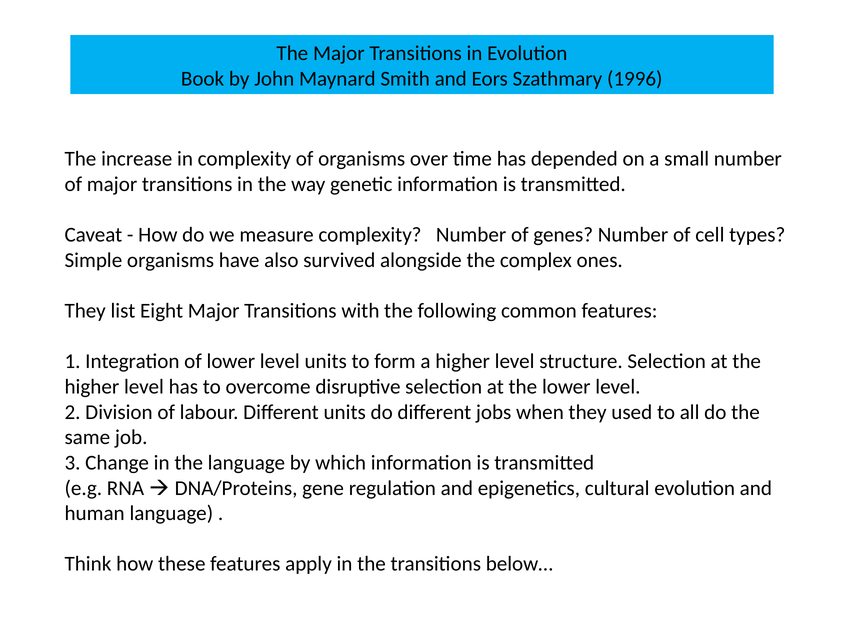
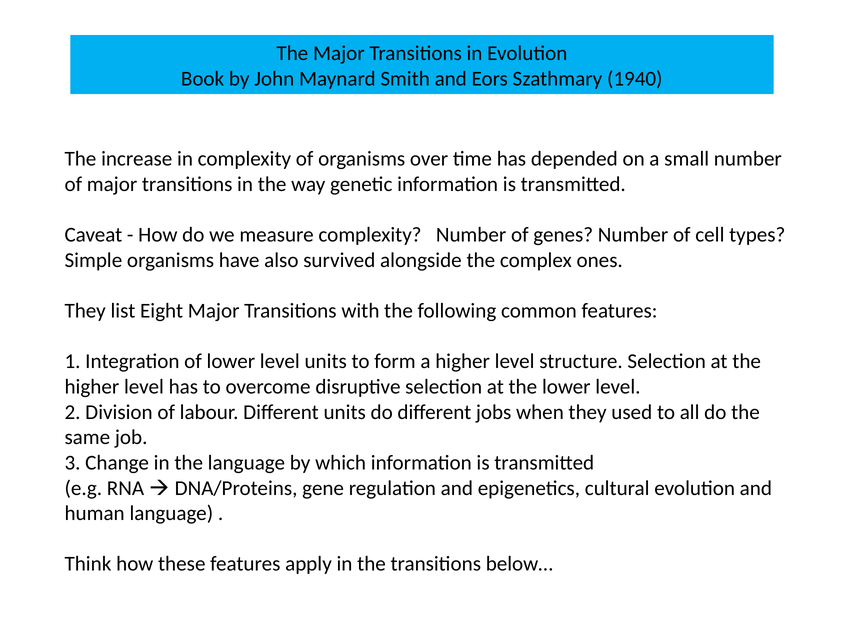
1996: 1996 -> 1940
